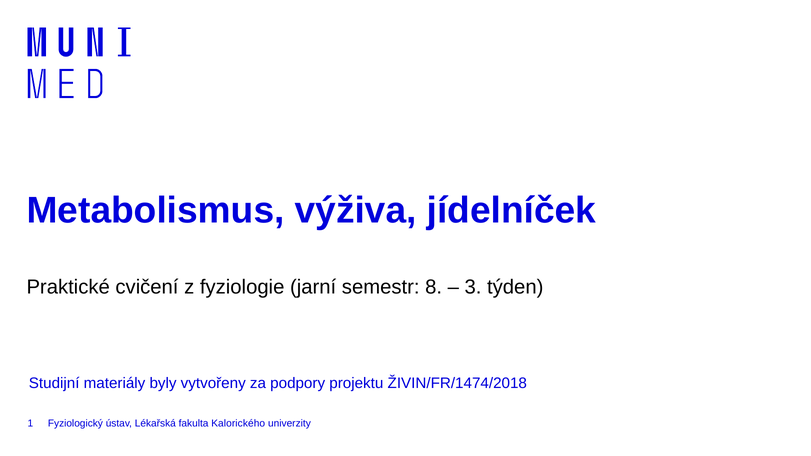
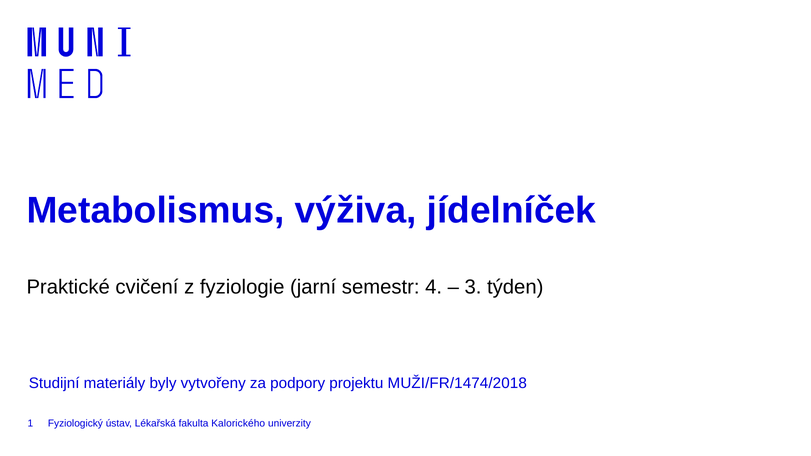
8: 8 -> 4
ŽIVIN/FR/1474/2018: ŽIVIN/FR/1474/2018 -> MUŽI/FR/1474/2018
